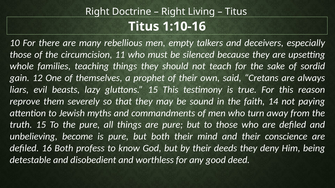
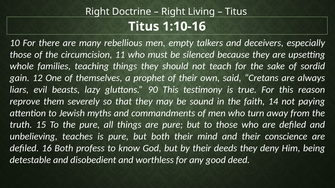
gluttons 15: 15 -> 90
become: become -> teaches
